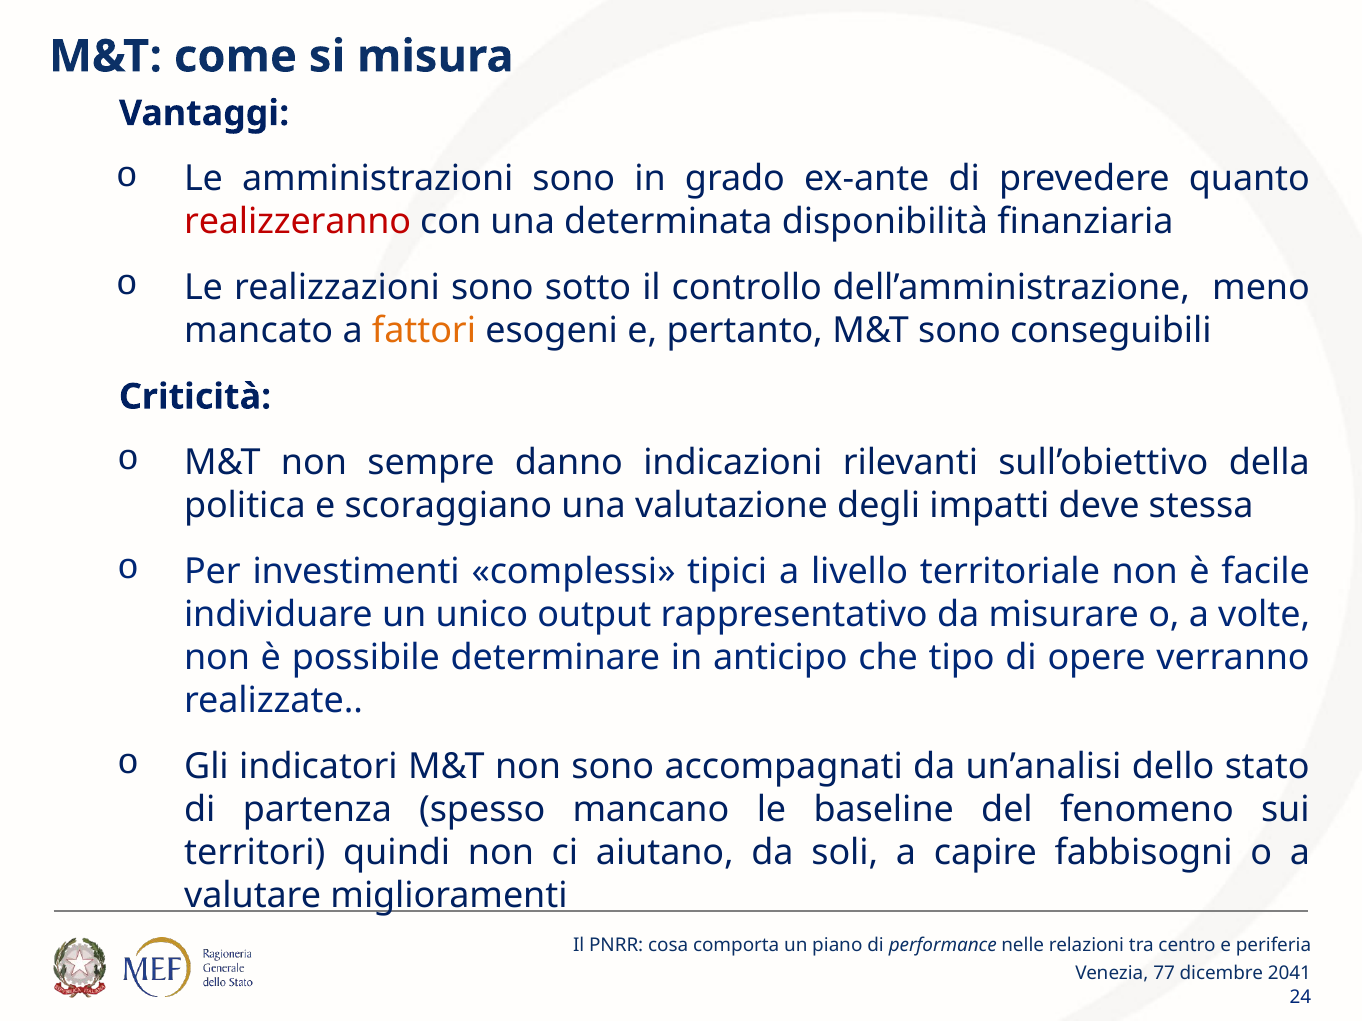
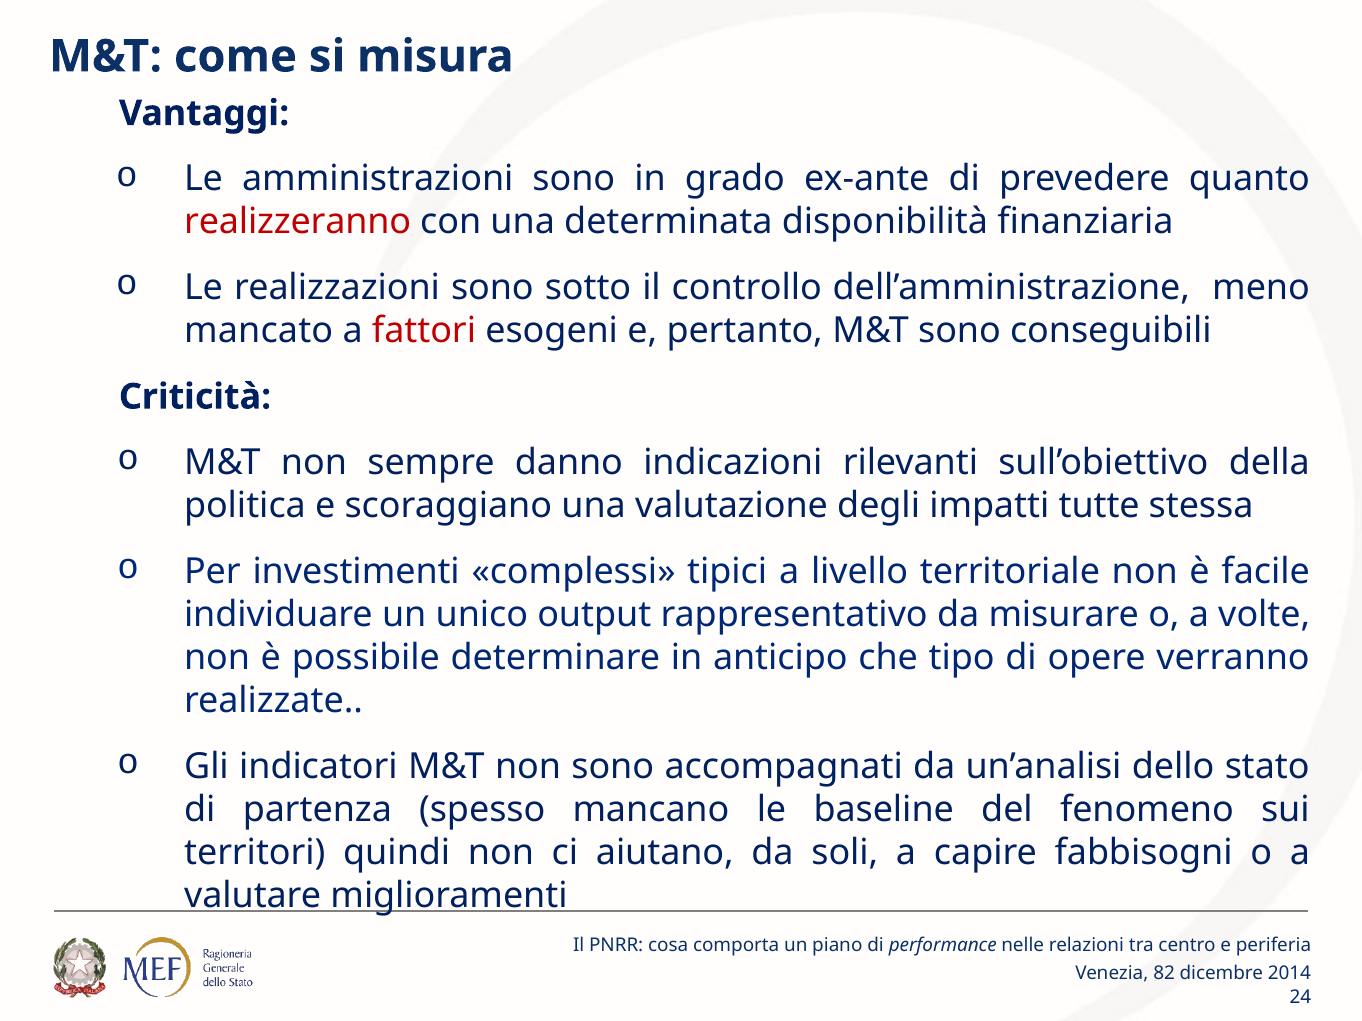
fattori colour: orange -> red
deve: deve -> tutte
77: 77 -> 82
2041: 2041 -> 2014
